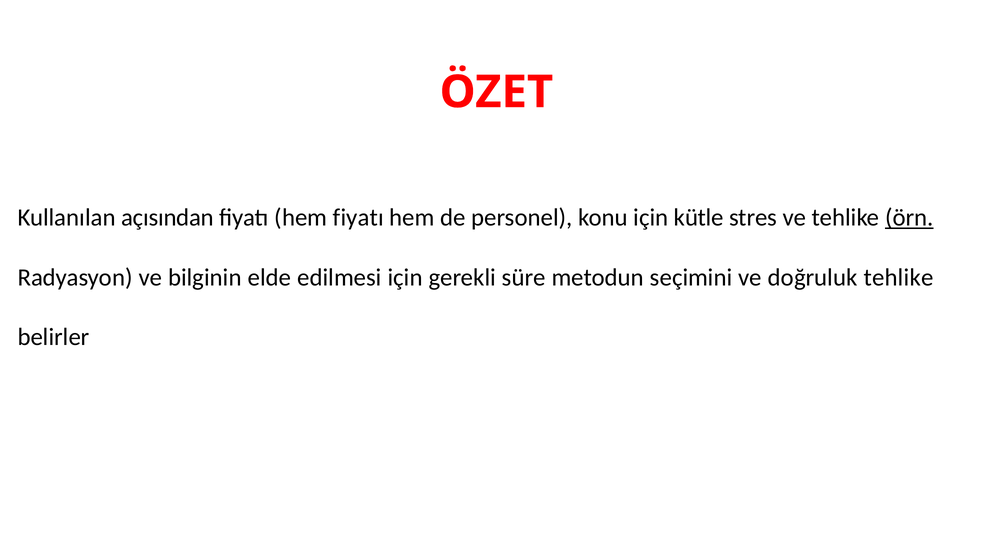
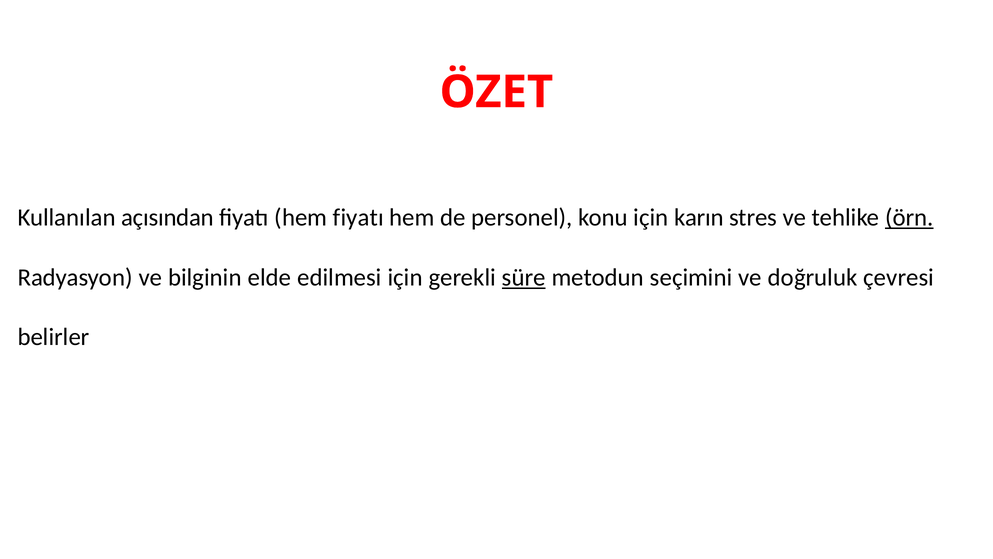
kütle: kütle -> karın
süre underline: none -> present
doğruluk tehlike: tehlike -> çevresi
